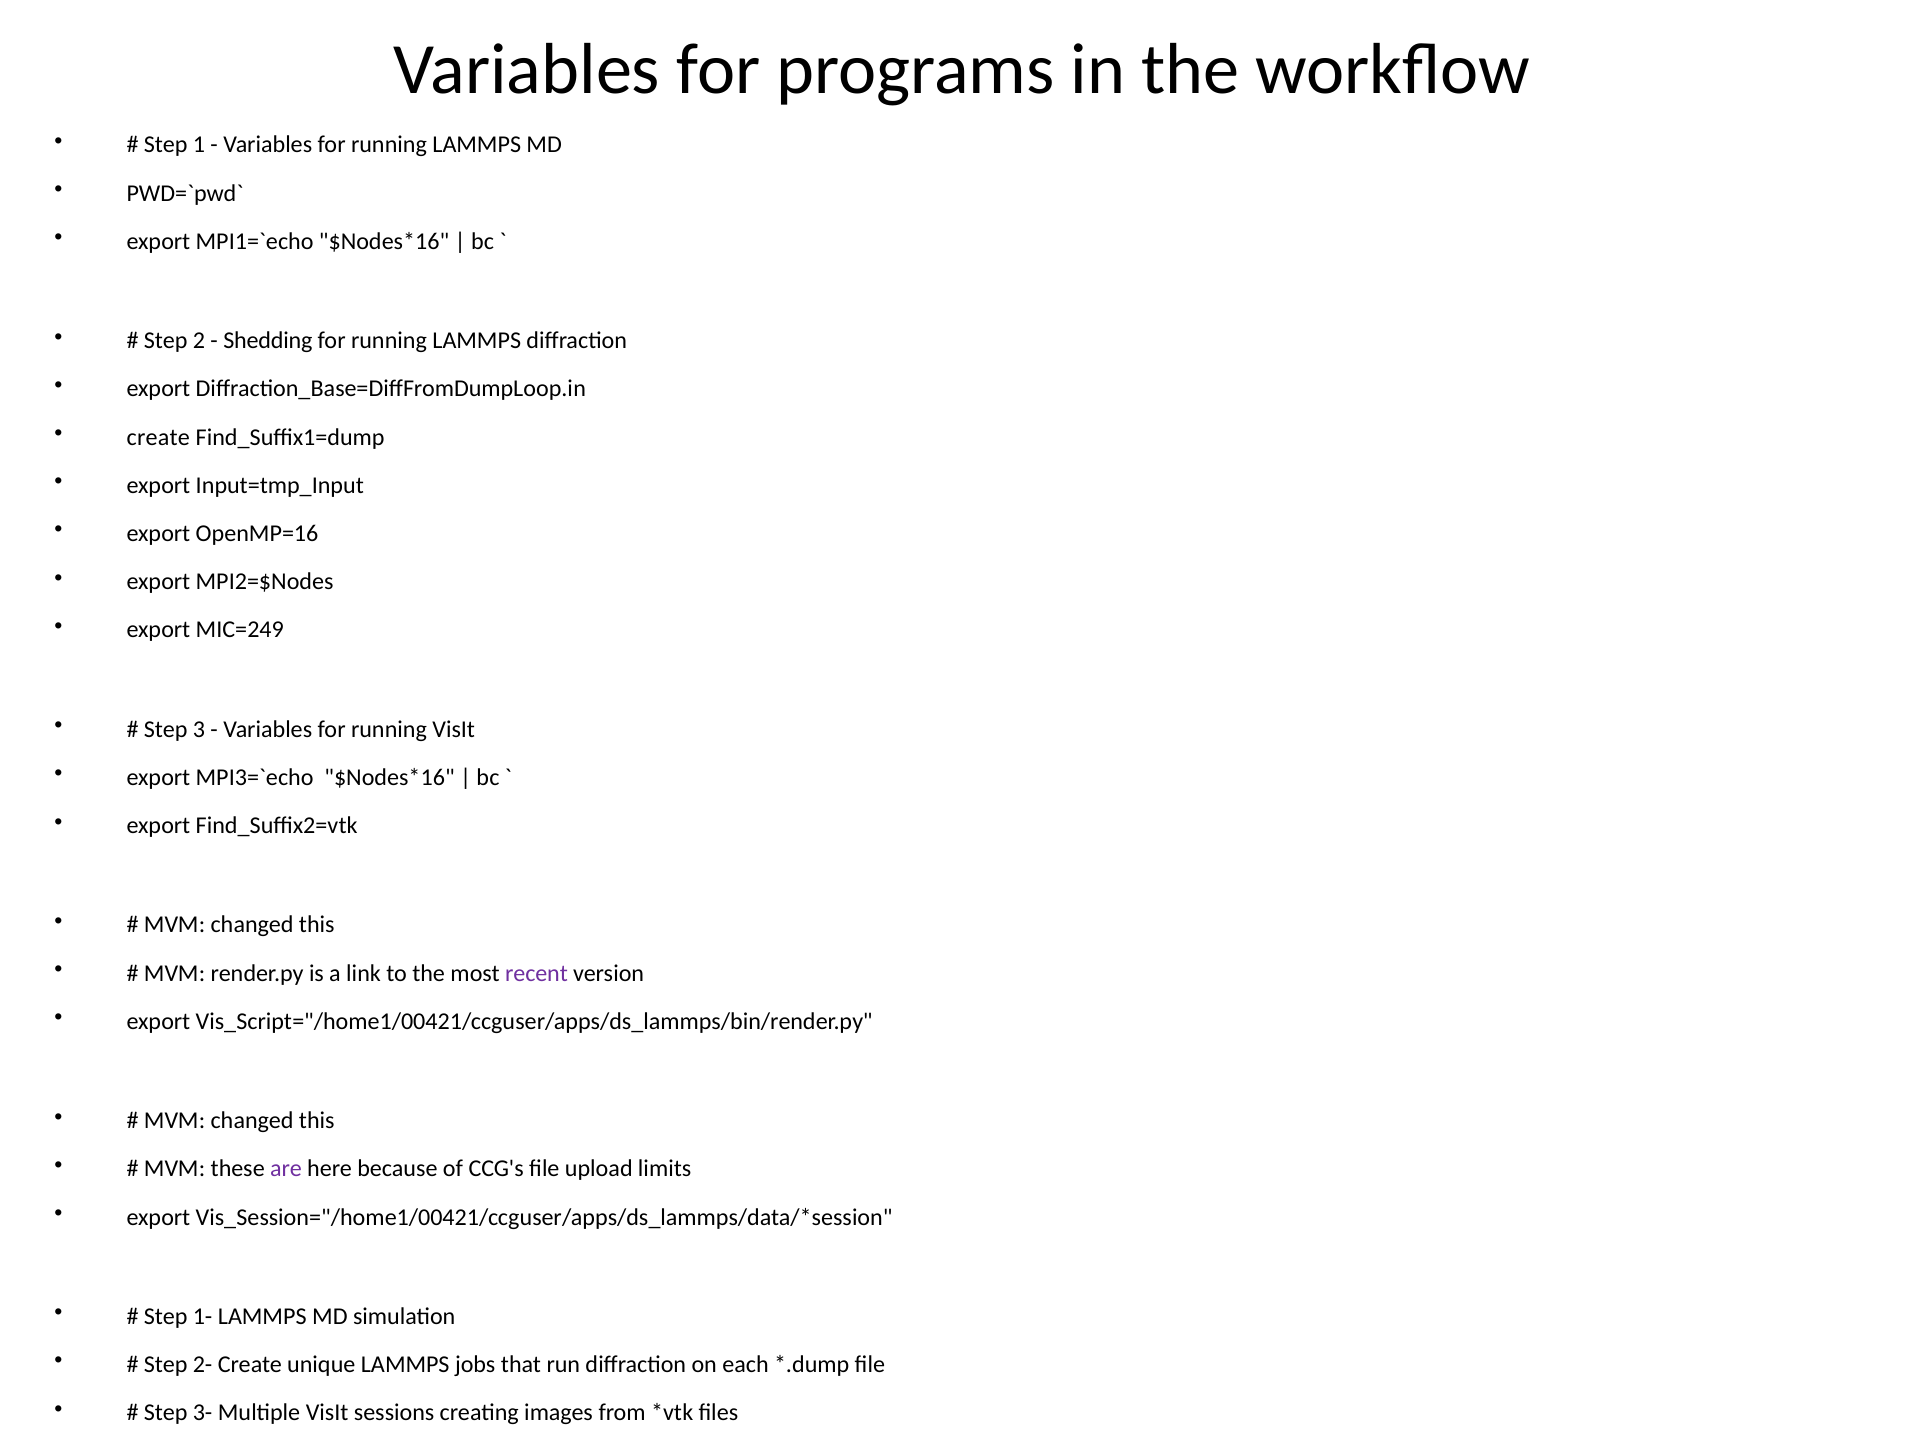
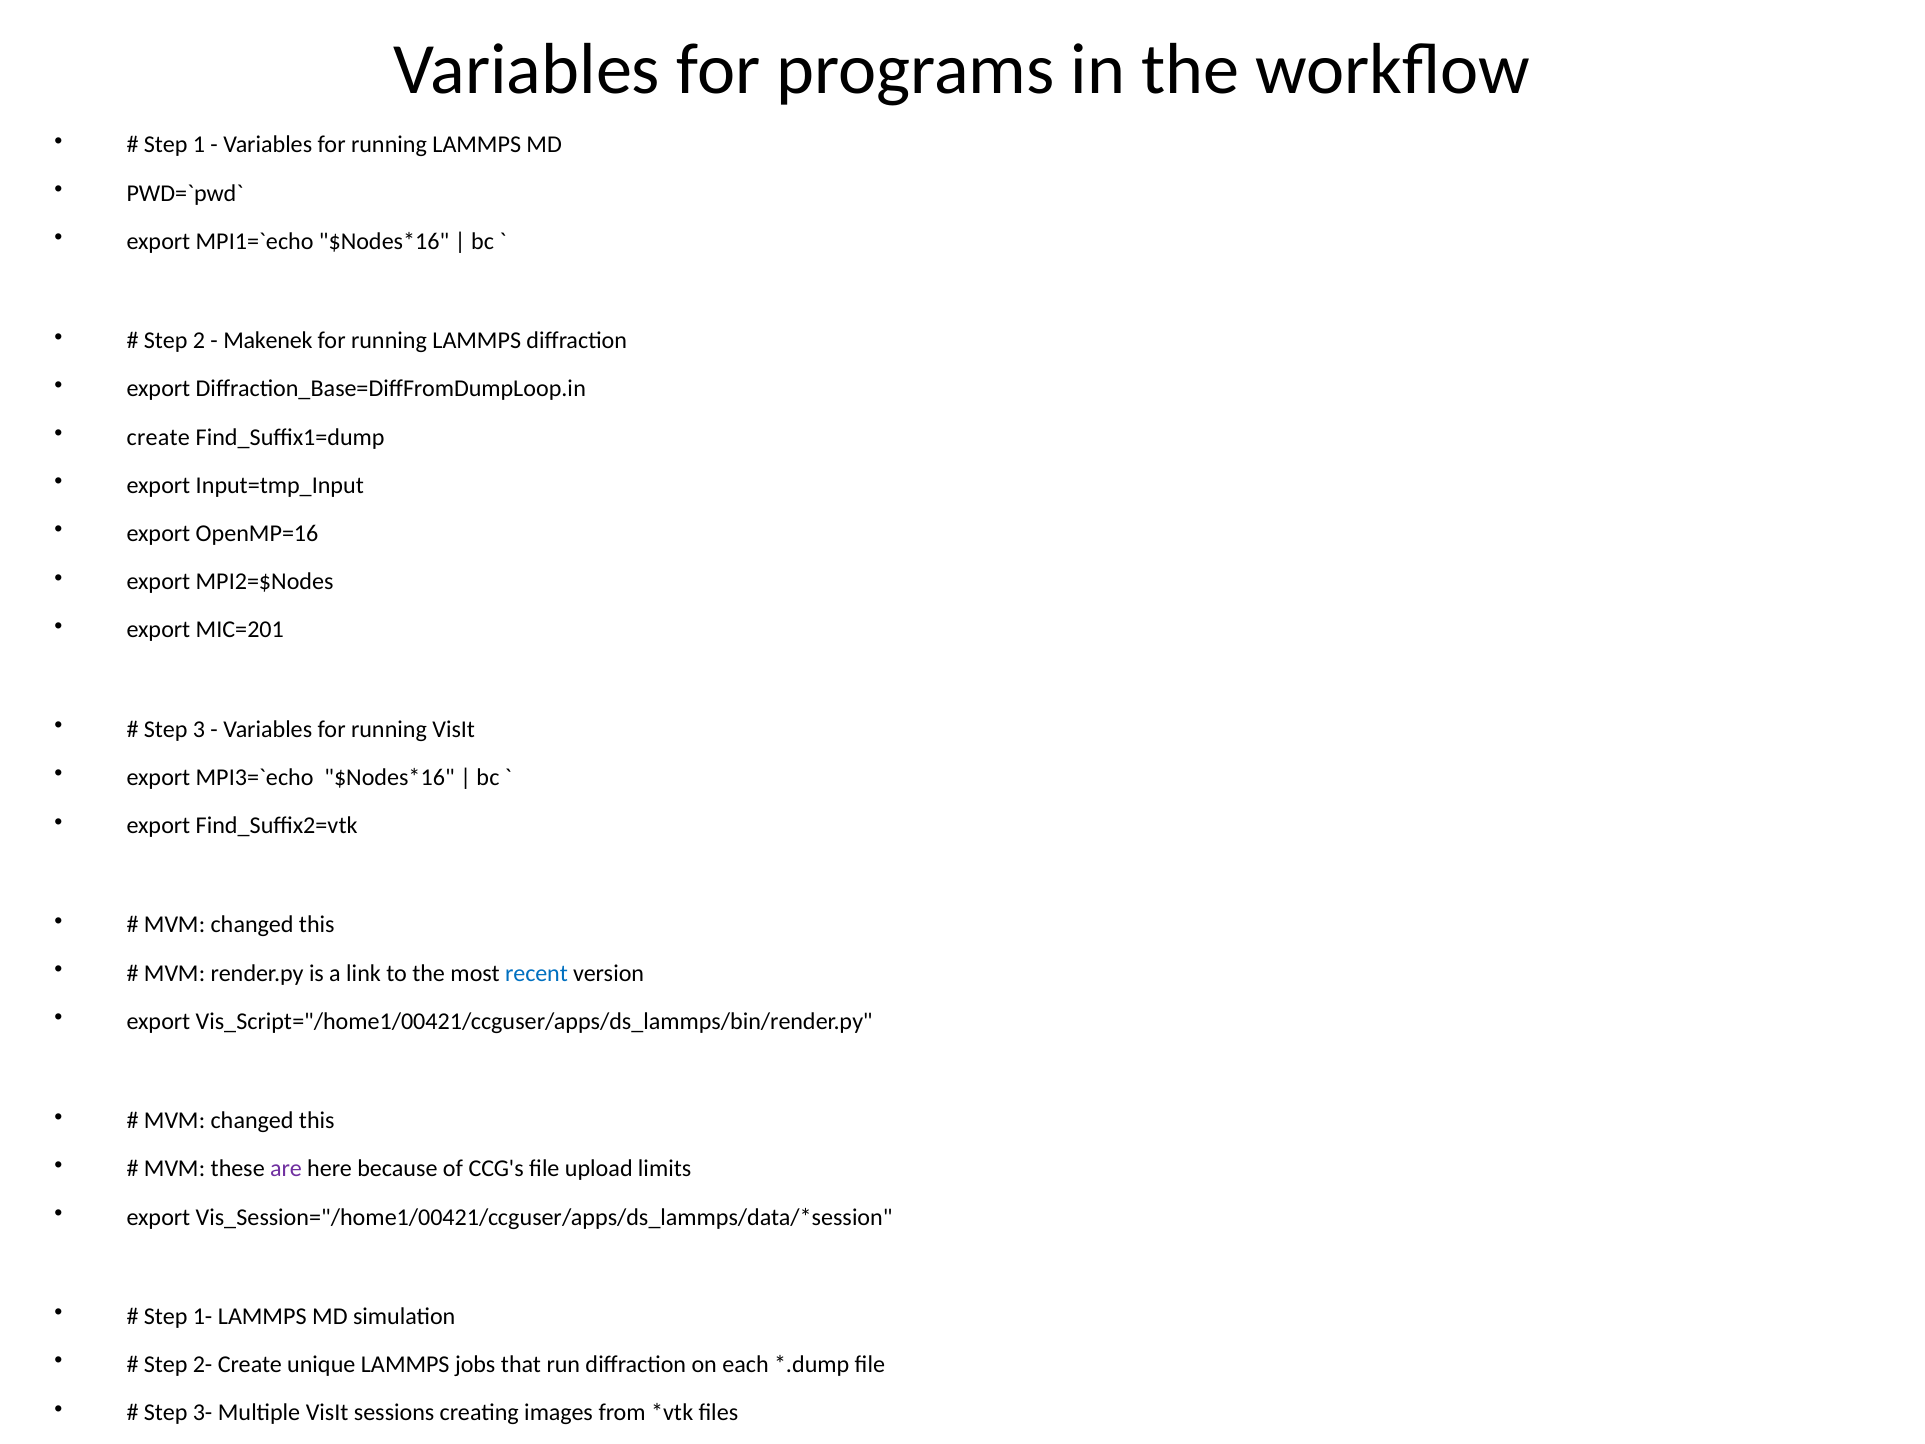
Shedding: Shedding -> Makenek
MIC=249: MIC=249 -> MIC=201
recent colour: purple -> blue
